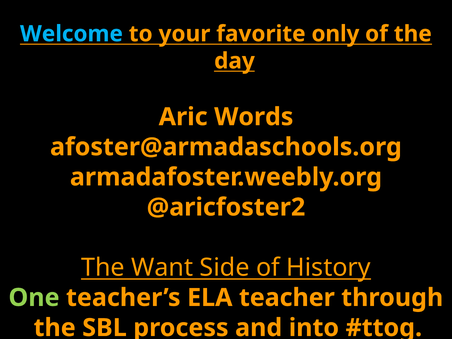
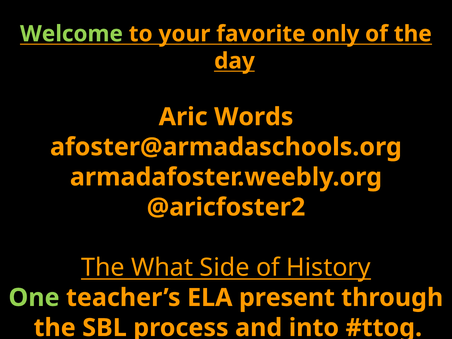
Welcome colour: light blue -> light green
Want: Want -> What
teacher: teacher -> present
